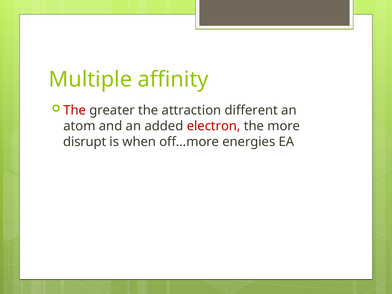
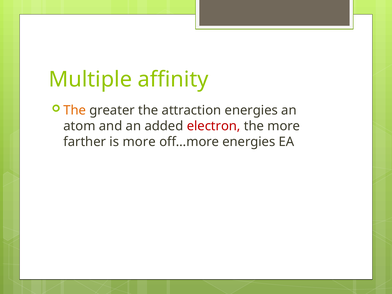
The at (75, 110) colour: red -> orange
attraction different: different -> energies
disrupt: disrupt -> farther
is when: when -> more
